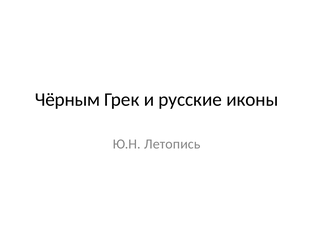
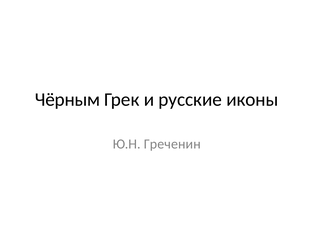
Летопись: Летопись -> Греченин
